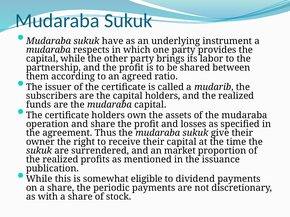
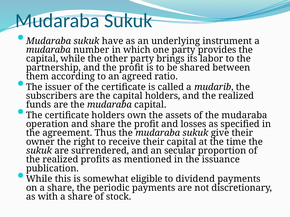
respects: respects -> number
market: market -> secular
